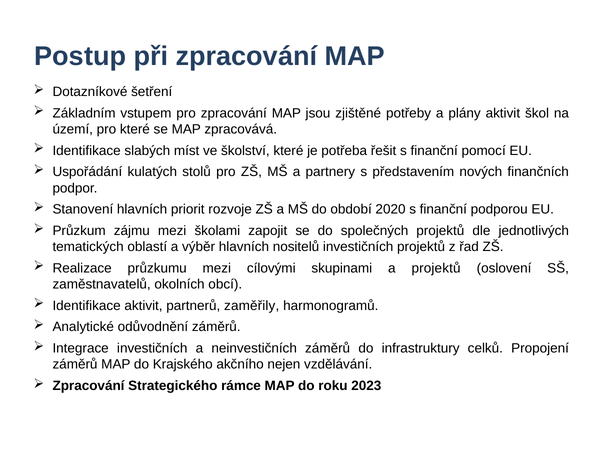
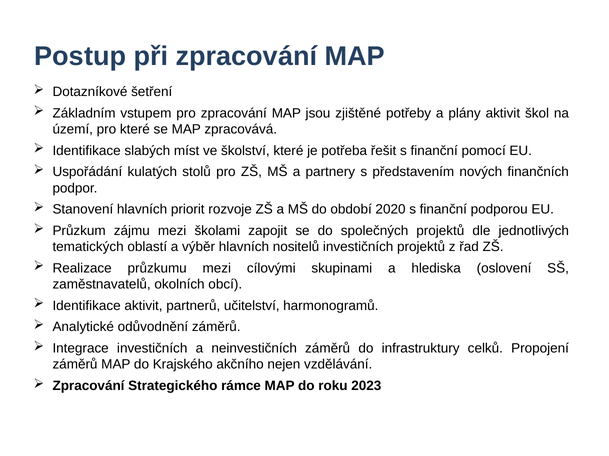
a projektů: projektů -> hlediska
zaměřily: zaměřily -> učitelství
